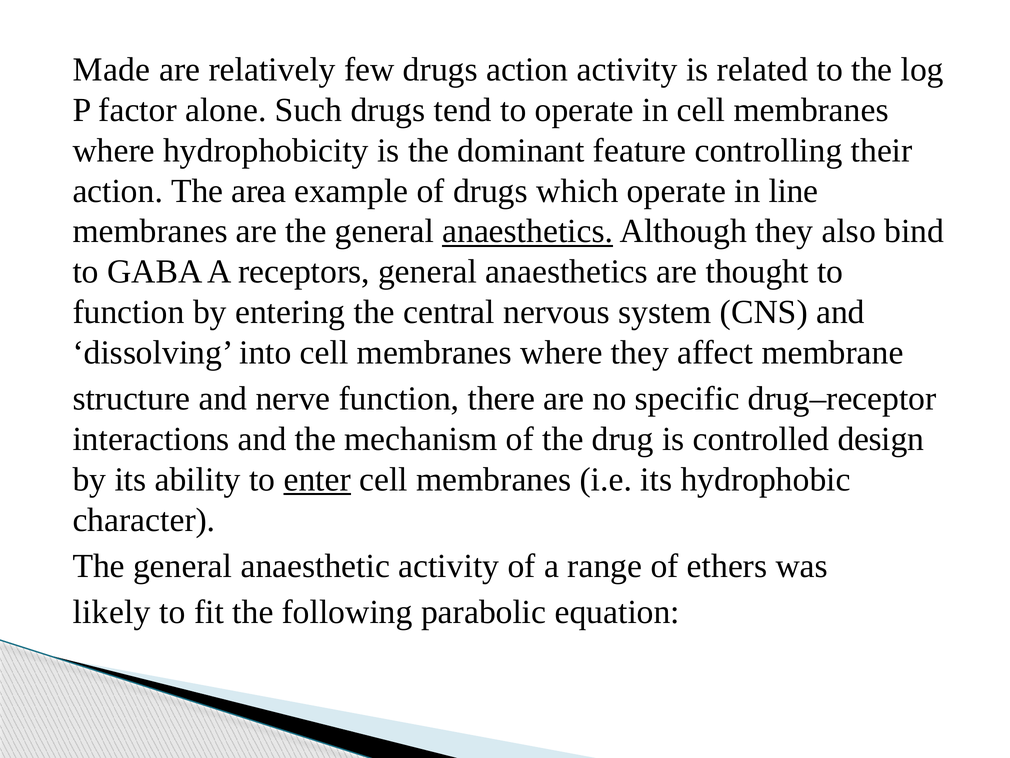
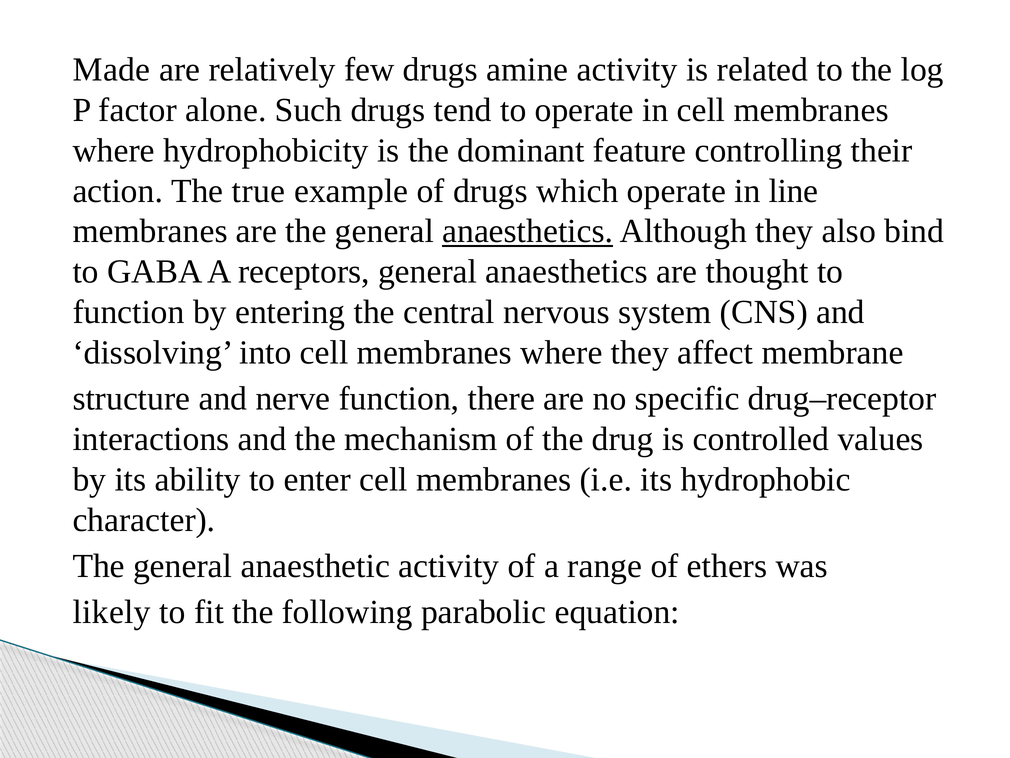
drugs action: action -> amine
area: area -> true
design: design -> values
enter underline: present -> none
